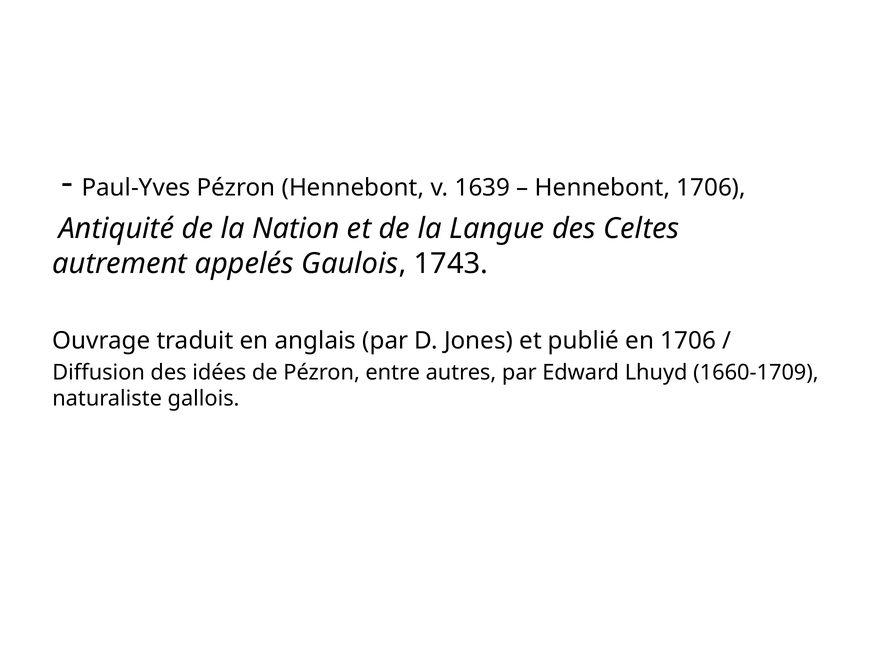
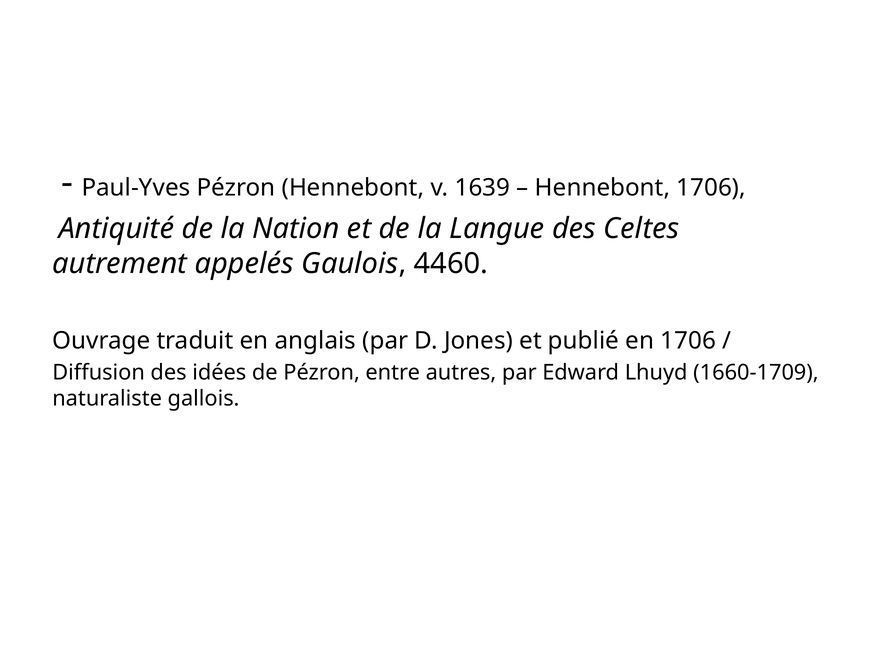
1743: 1743 -> 4460
